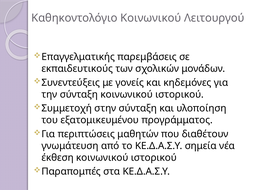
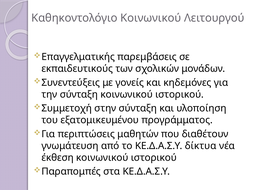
σημεία: σημεία -> δίκτυα
